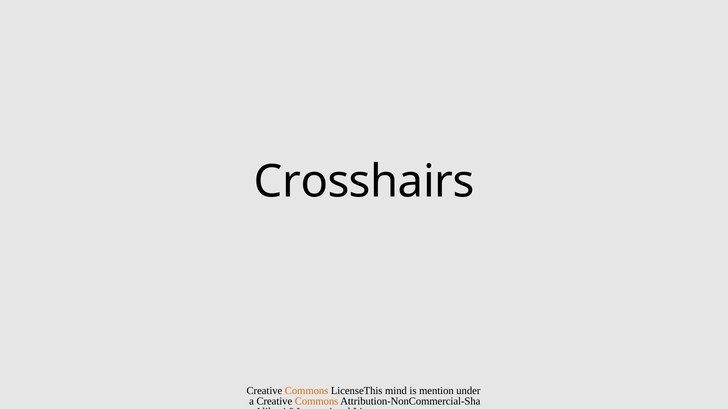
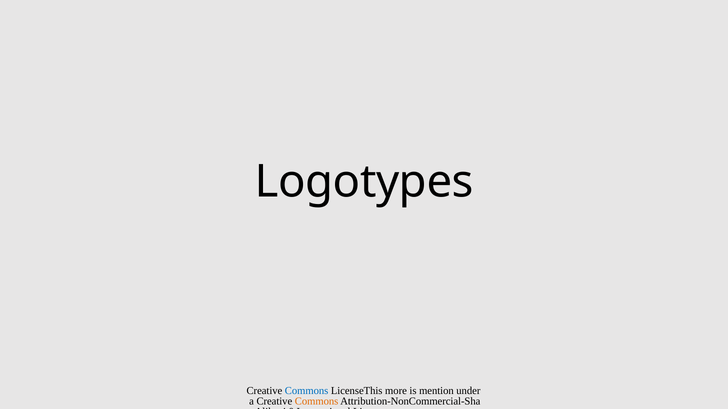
Crosshairs: Crosshairs -> Logotypes
Commons at (307, 391) colour: orange -> blue
mind: mind -> more
